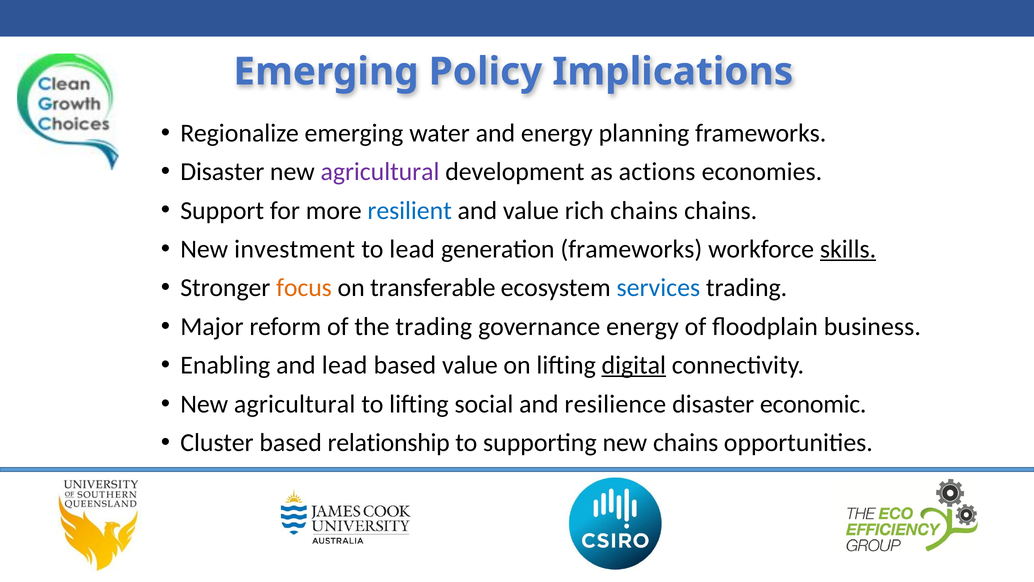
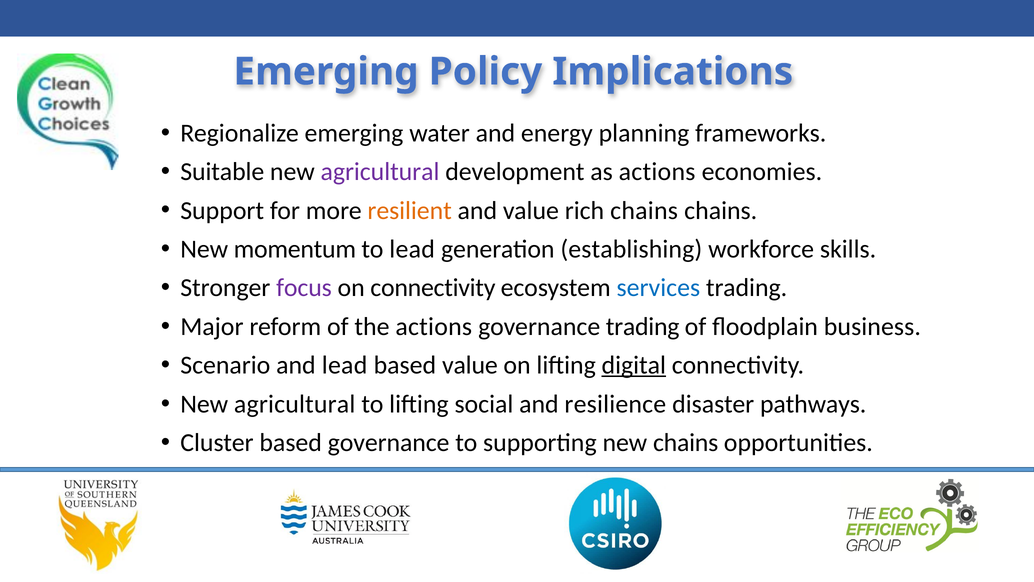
Disaster at (222, 172): Disaster -> Suitable
resilient colour: blue -> orange
investment: investment -> momentum
generation frameworks: frameworks -> establishing
skills underline: present -> none
focus colour: orange -> purple
on transferable: transferable -> connectivity
the trading: trading -> actions
governance energy: energy -> trading
Enabling: Enabling -> Scenario
economic: economic -> pathways
based relationship: relationship -> governance
